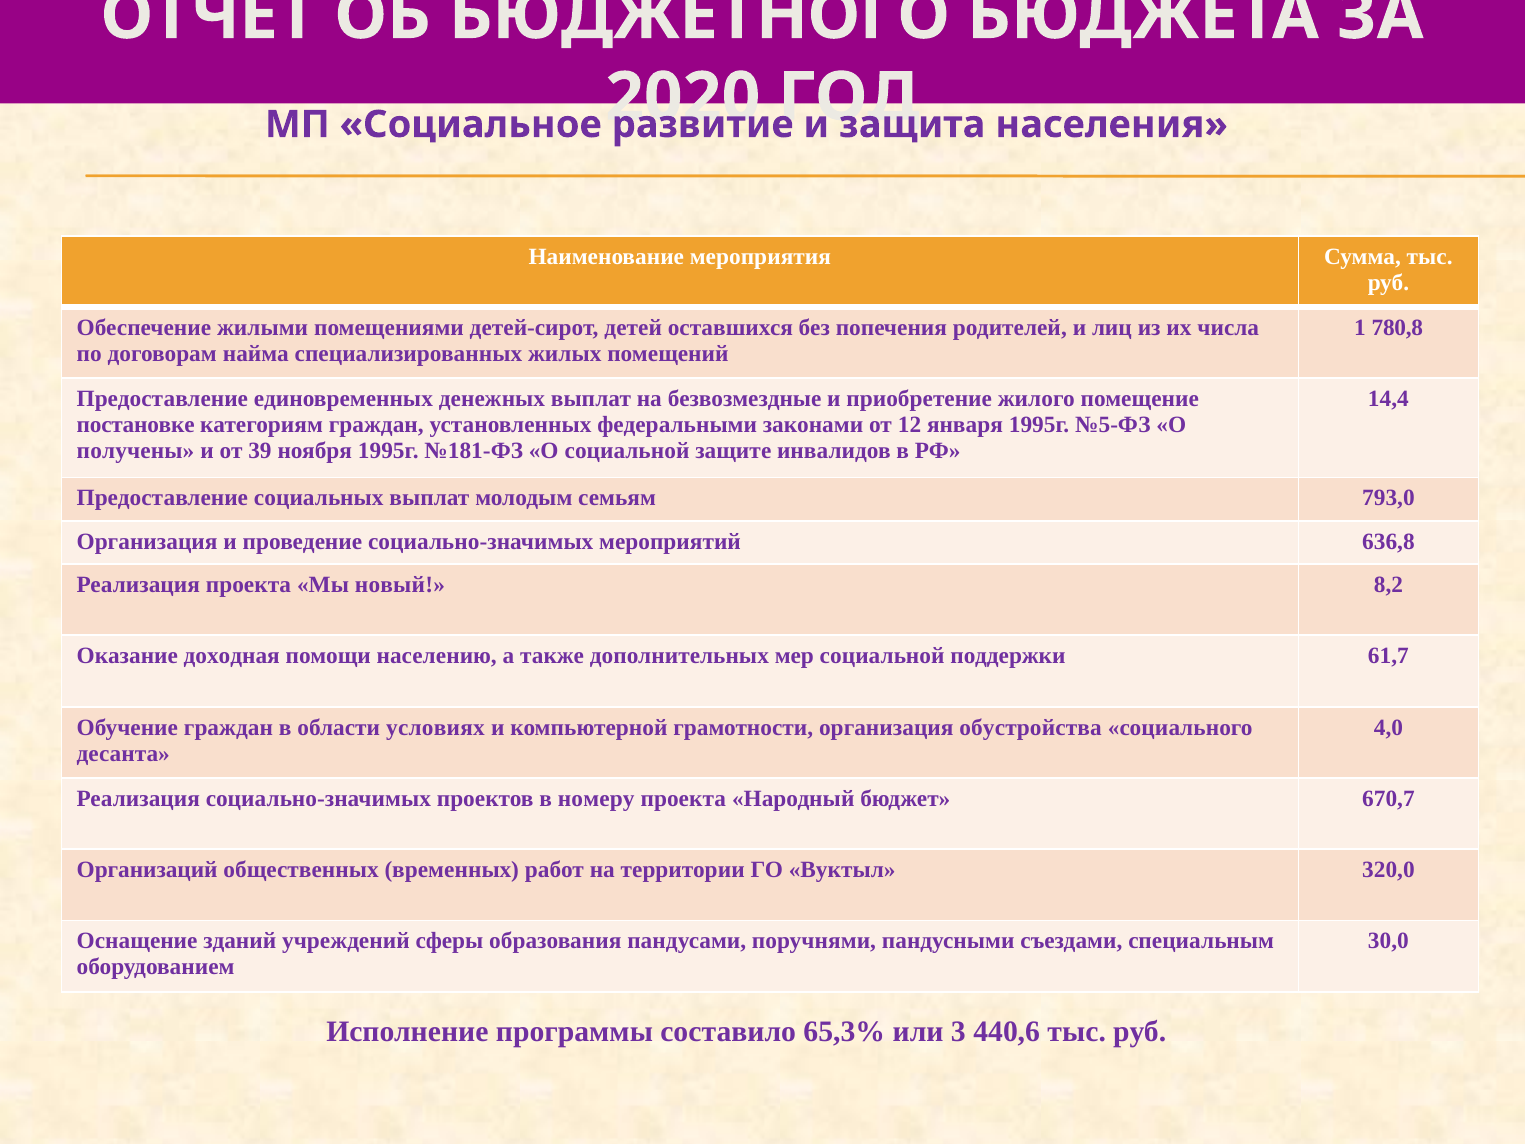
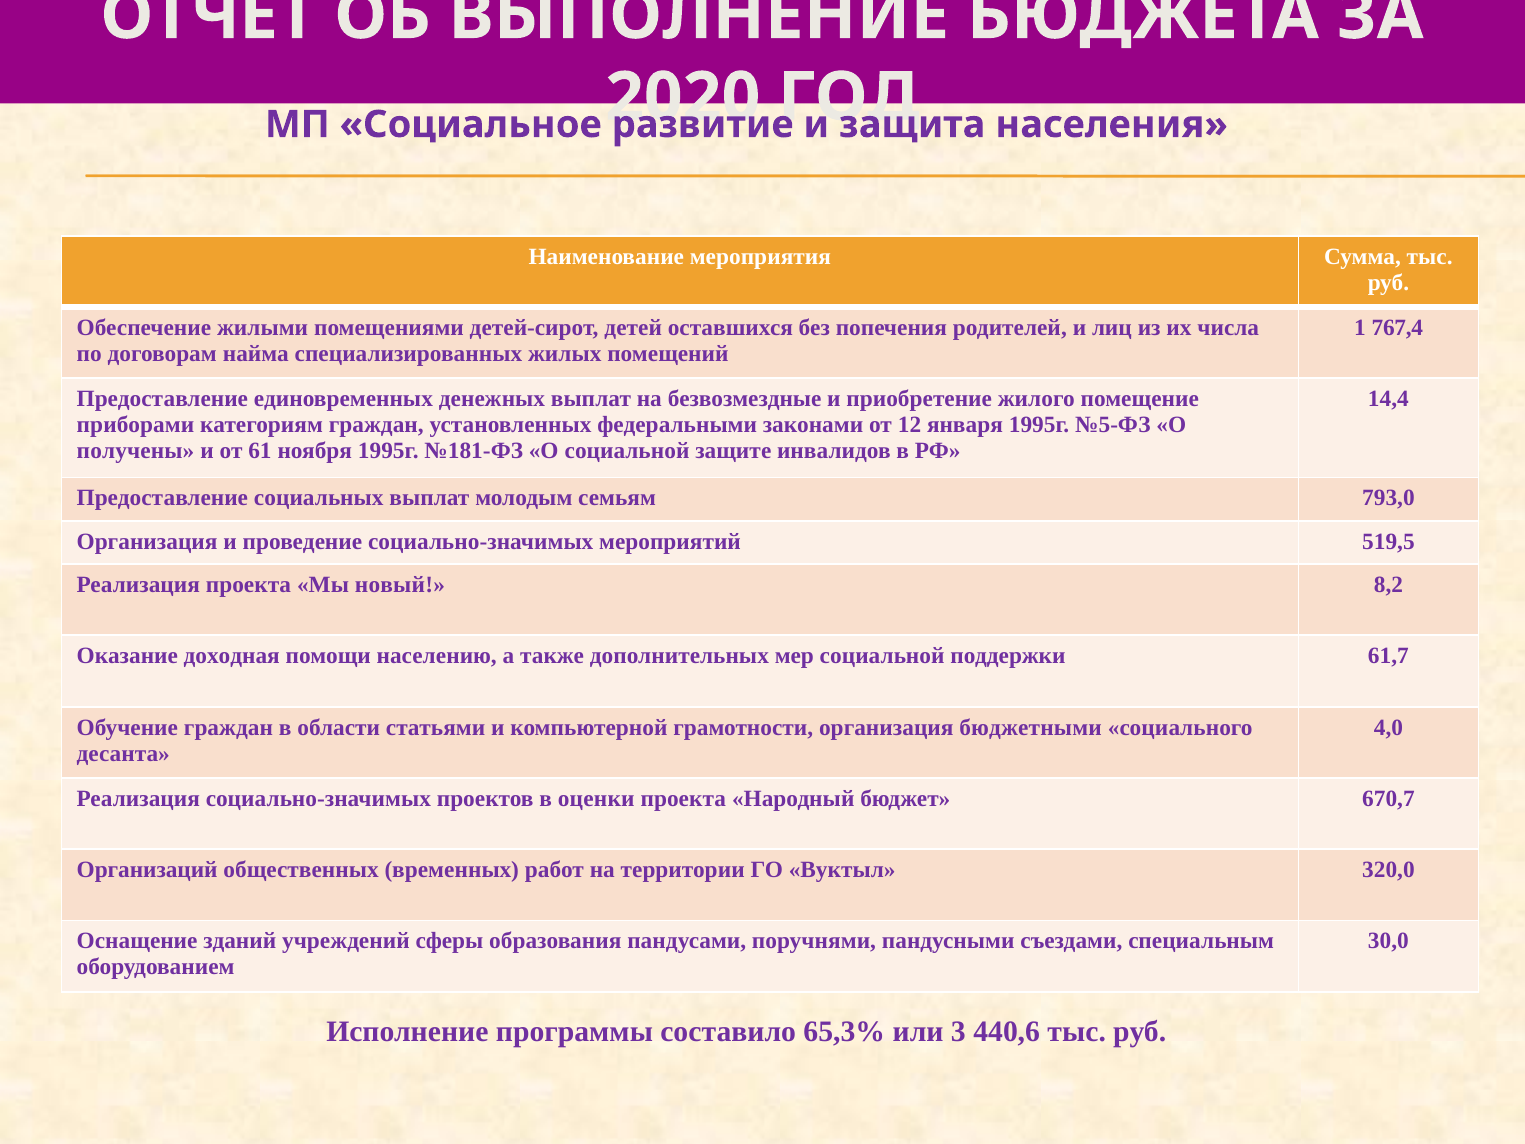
БЮДЖЕТНОГО: БЮДЖЕТНОГО -> ВЫПОЛНЕНИЕ
780,8: 780,8 -> 767,4
постановке: постановке -> приборами
39: 39 -> 61
636,8: 636,8 -> 519,5
условиях: условиях -> статьями
обустройства: обустройства -> бюджетными
номеру: номеру -> оценки
